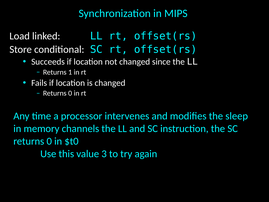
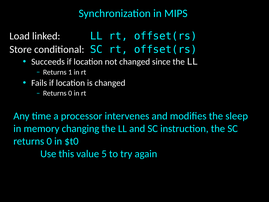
channels: channels -> changing
3: 3 -> 5
